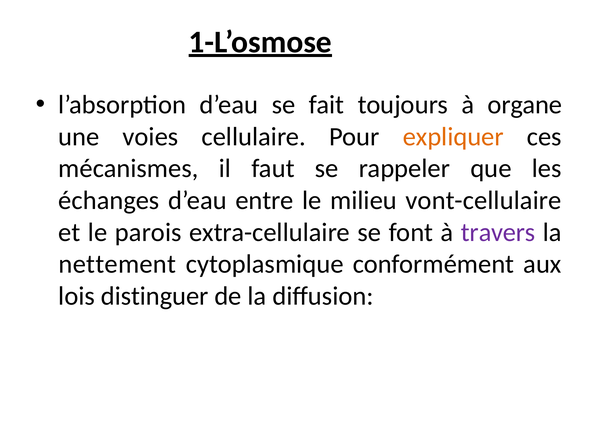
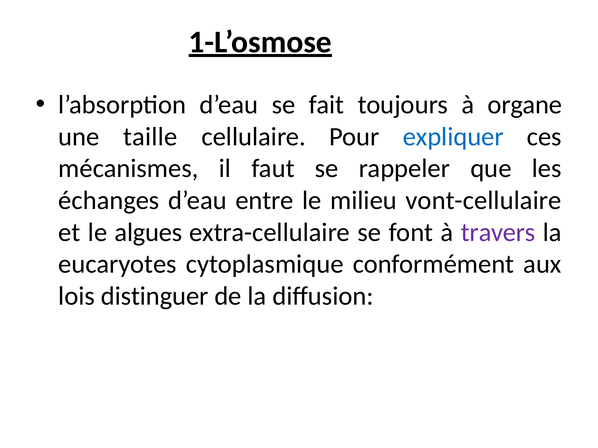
voies: voies -> taille
expliquer colour: orange -> blue
parois: parois -> algues
nettement: nettement -> eucaryotes
